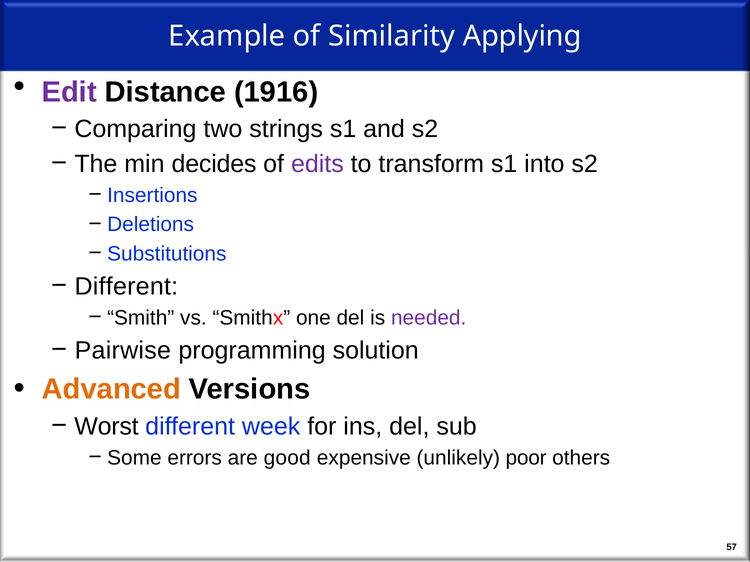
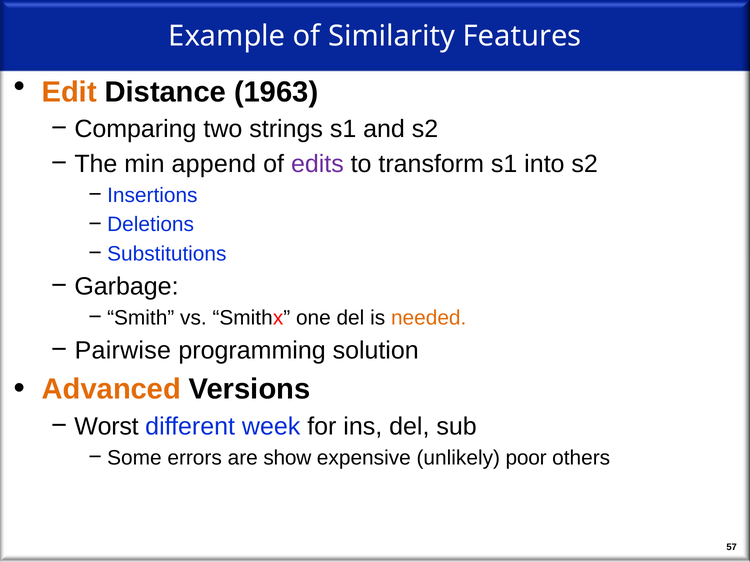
Applying: Applying -> Features
Edit colour: purple -> orange
1916: 1916 -> 1963
decides: decides -> append
Different at (126, 287): Different -> Garbage
needed colour: purple -> orange
good: good -> show
